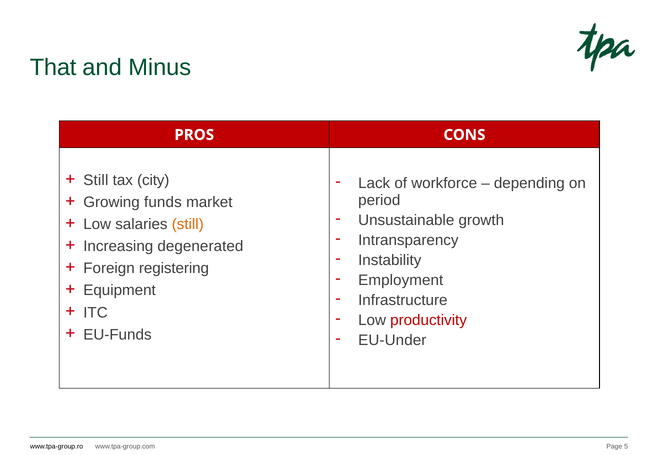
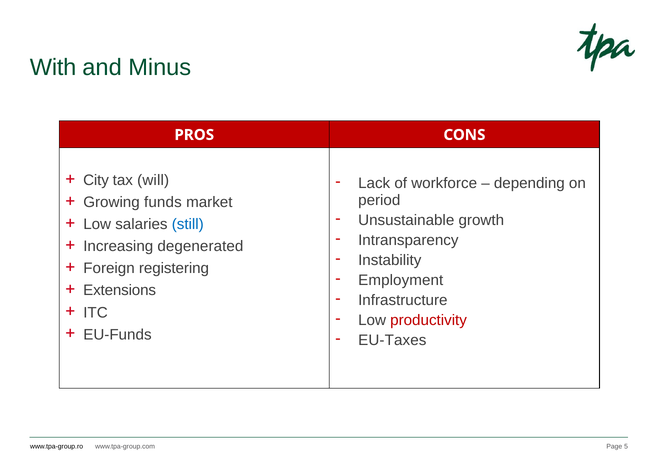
That: That -> With
Still at (96, 180): Still -> City
city: city -> will
still at (188, 225) colour: orange -> blue
Equipment: Equipment -> Extensions
EU-Under: EU-Under -> EU-Taxes
